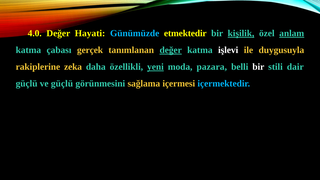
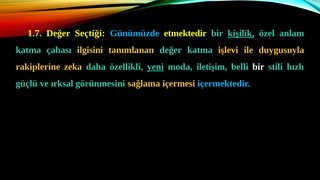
4.0: 4.0 -> 1.7
Hayati: Hayati -> Seçtiği
anlam underline: present -> none
gerçek: gerçek -> ilgisini
değer at (171, 50) underline: present -> none
işlevi colour: white -> yellow
pazara: pazara -> iletişim
dair: dair -> hızlı
ve güçlü: güçlü -> ırksal
